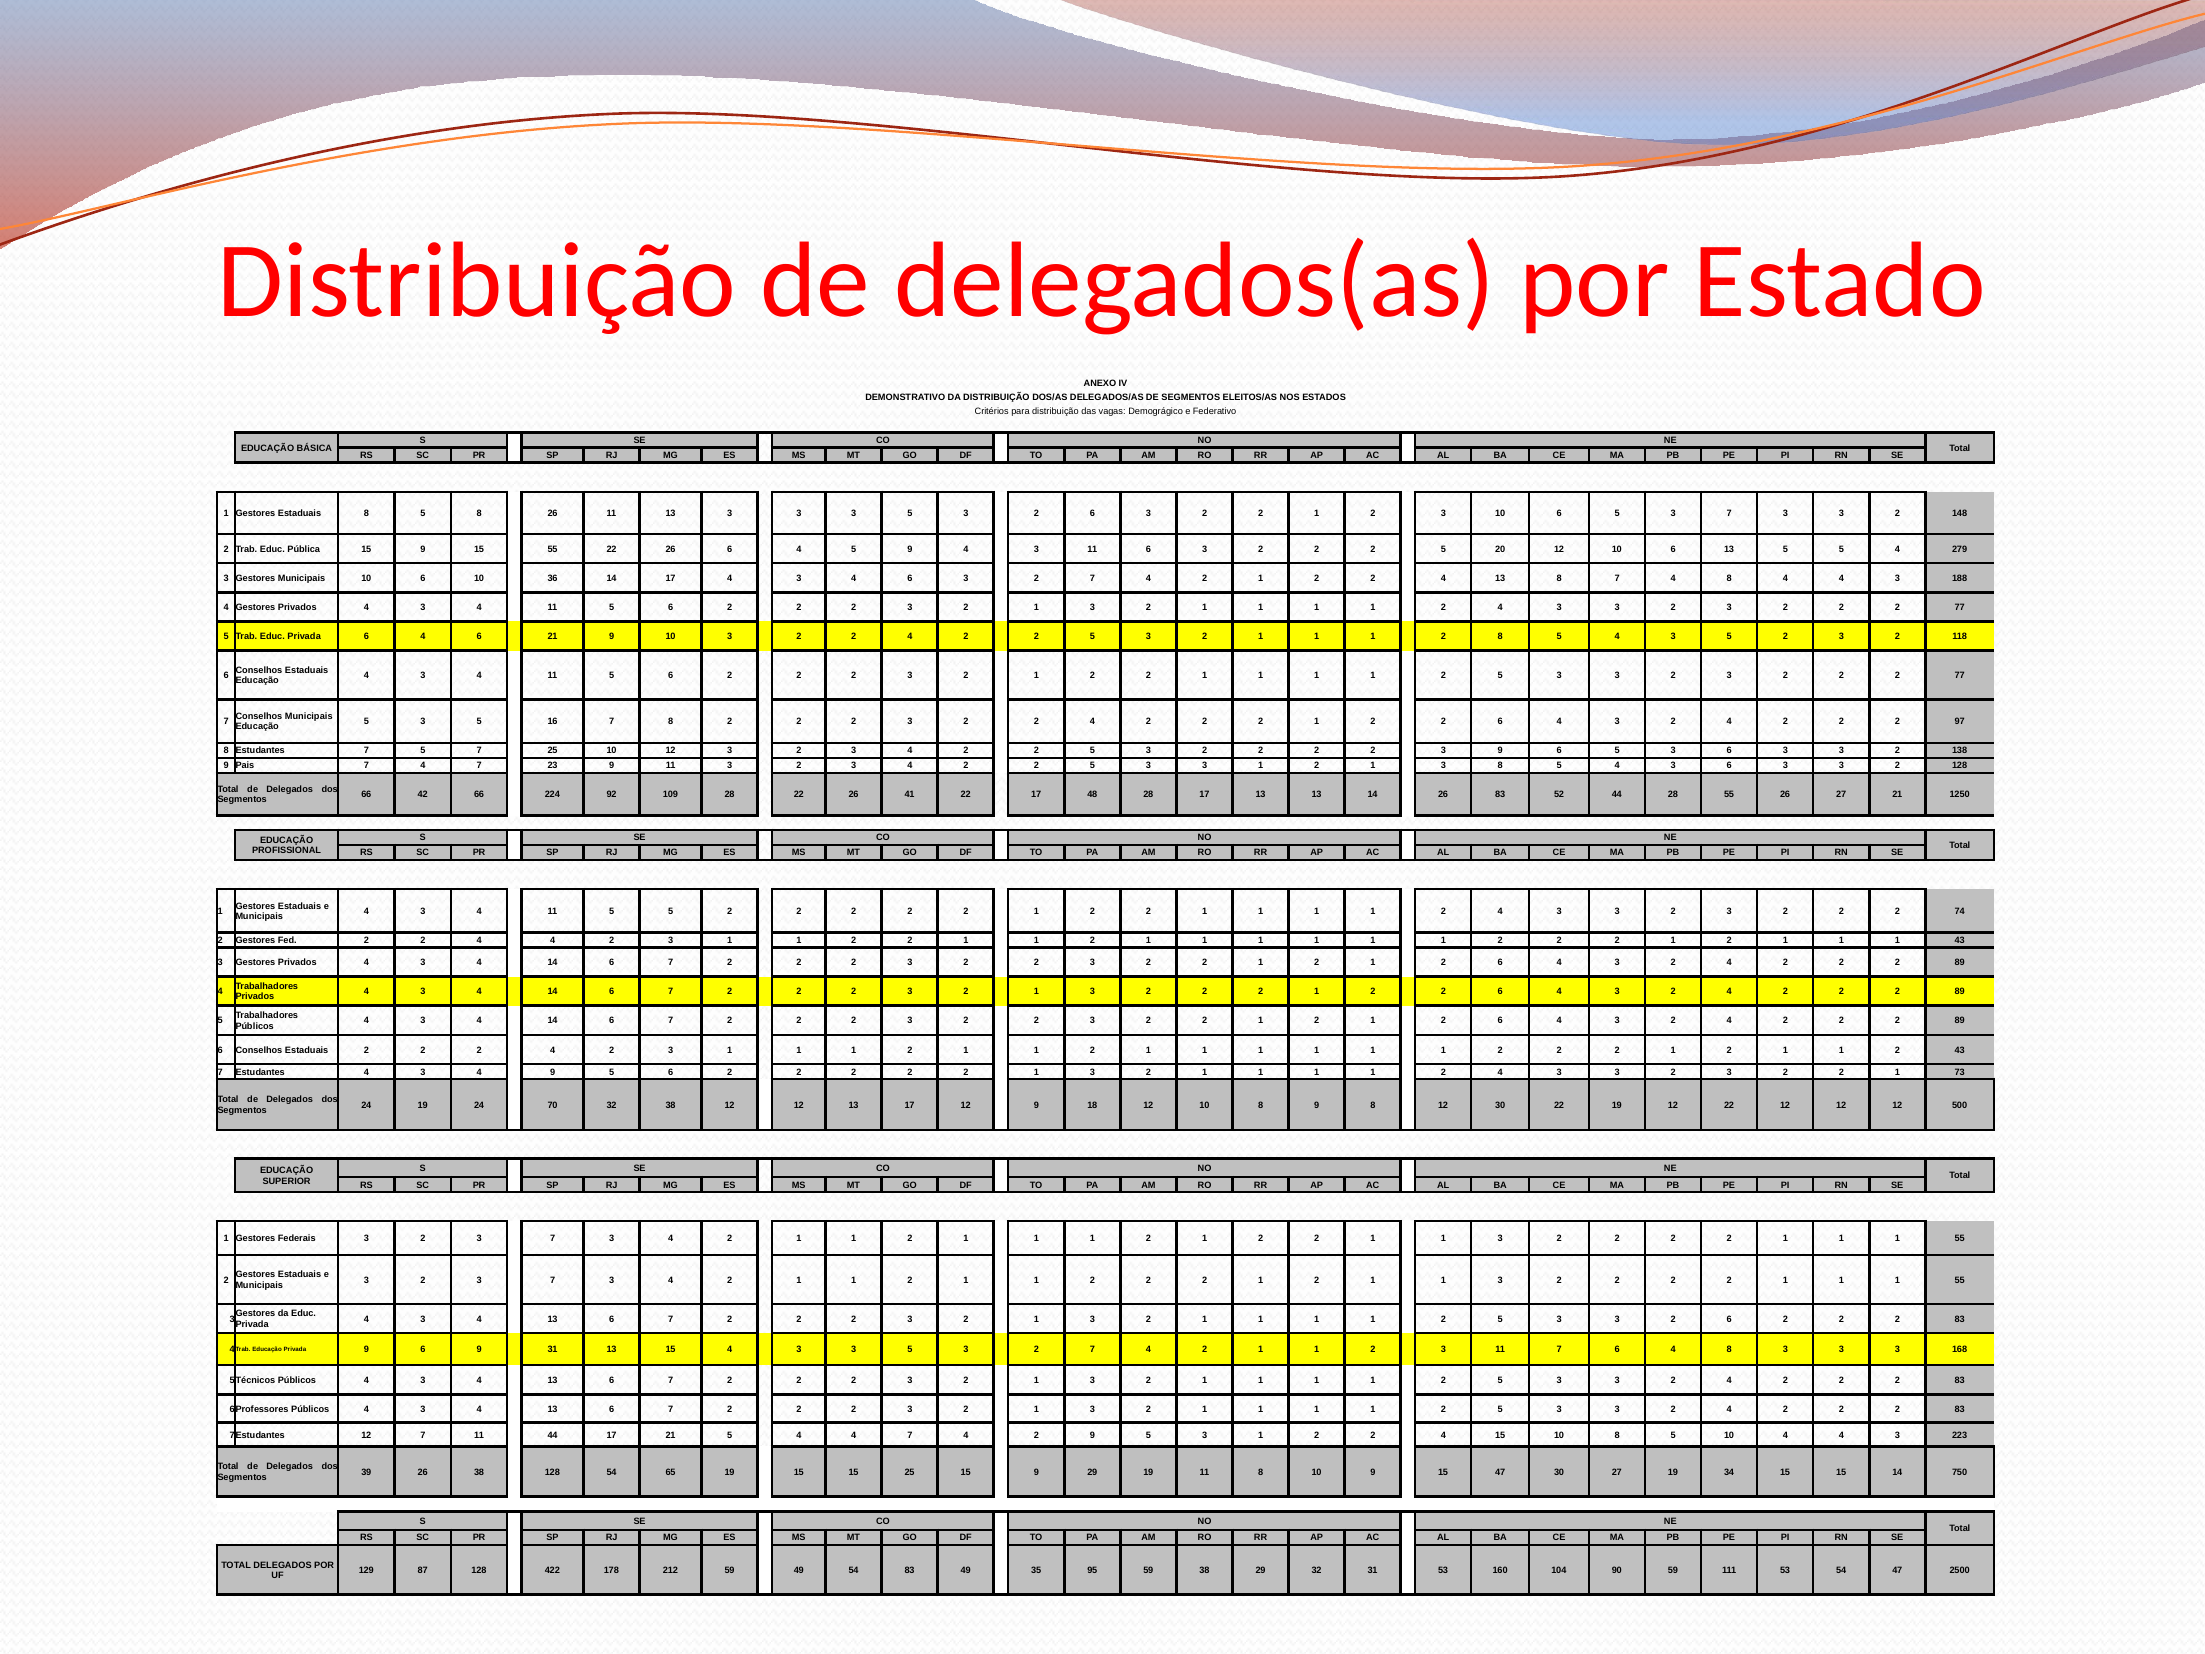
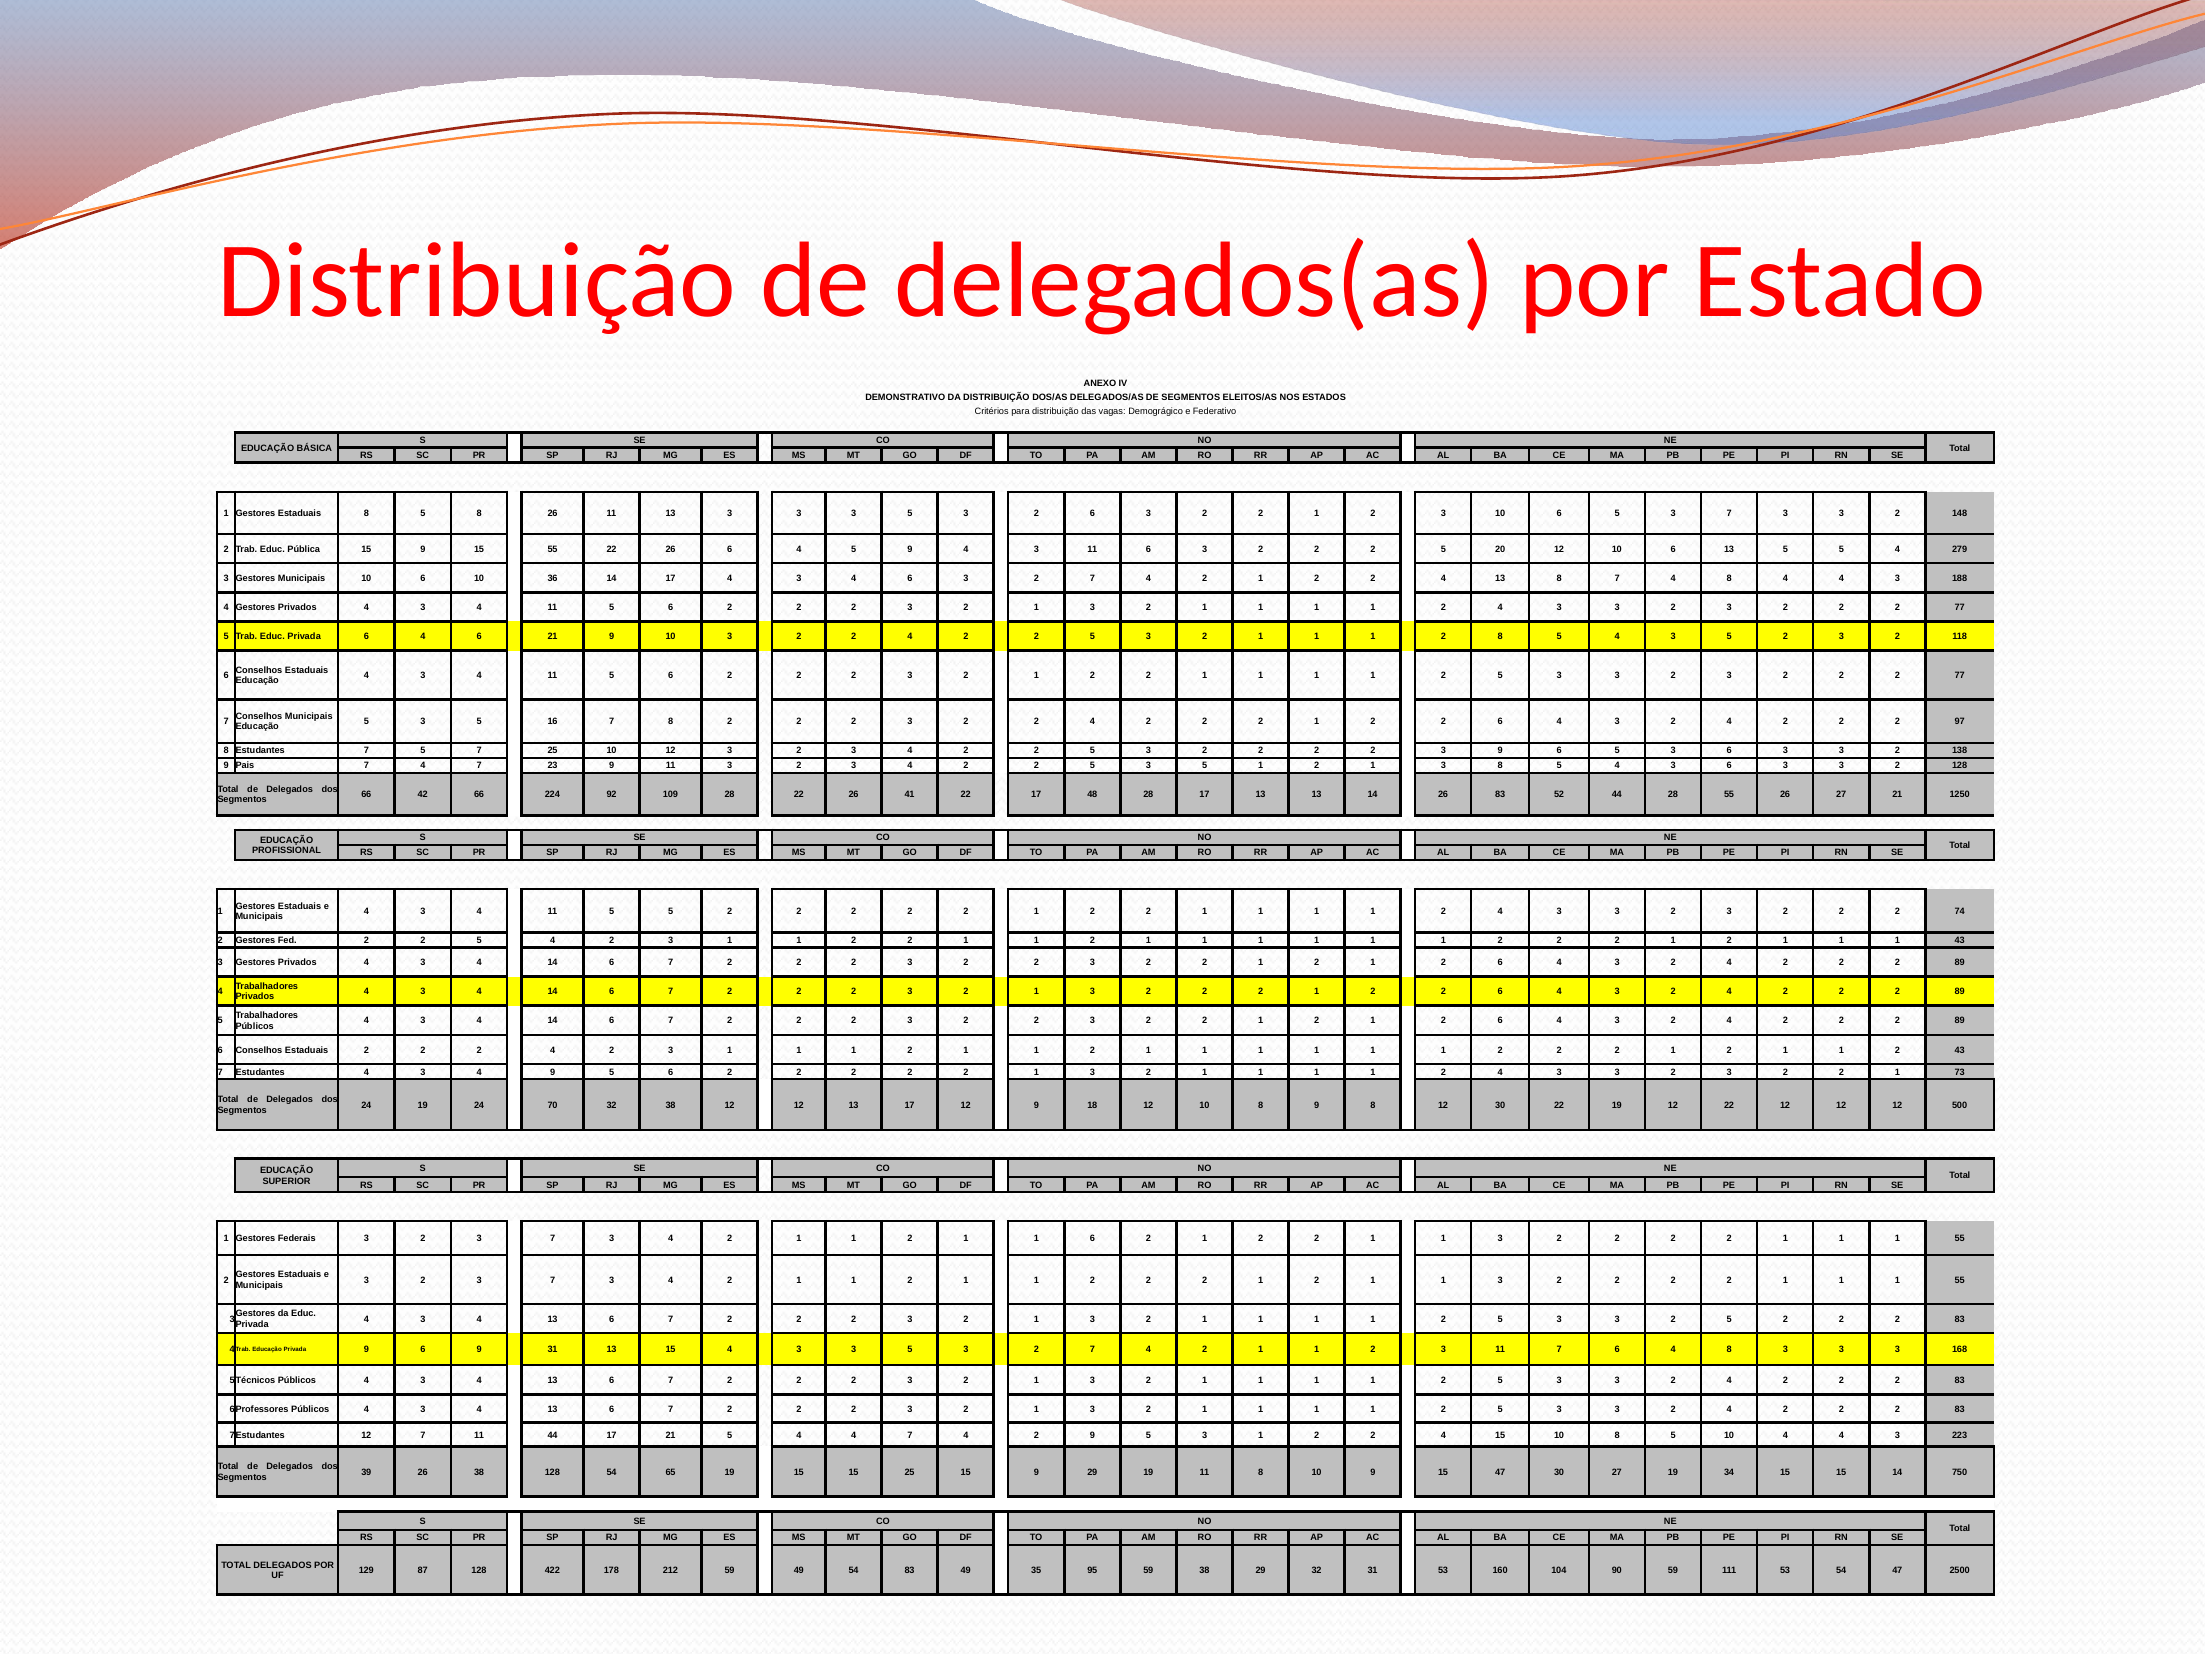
3 at (1205, 766): 3 -> 5
Fed 2 2 4: 4 -> 5
1 at (1092, 1238): 1 -> 6
3 3 2 6: 6 -> 5
